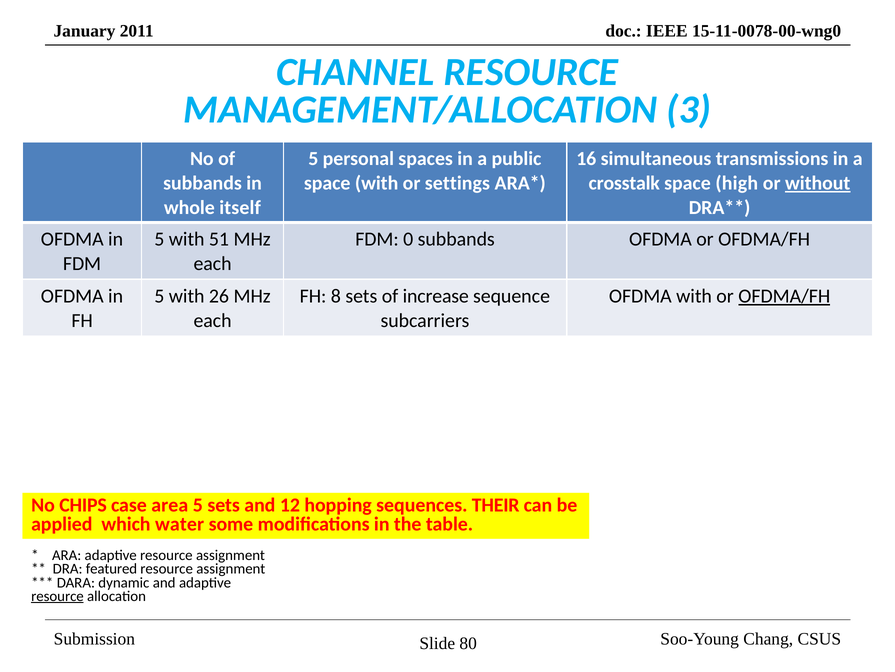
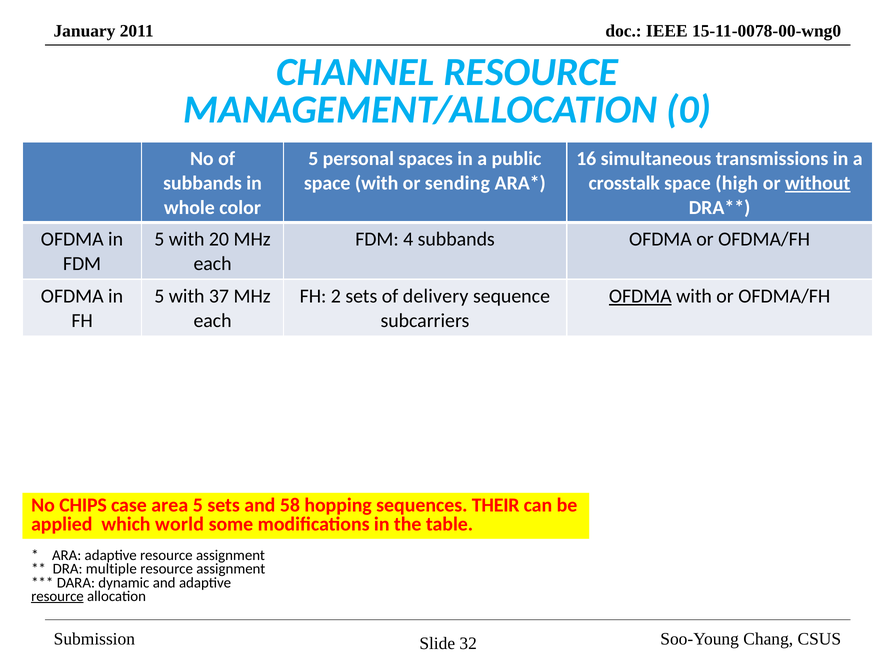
3: 3 -> 0
settings: settings -> sending
itself: itself -> color
51: 51 -> 20
0: 0 -> 4
26: 26 -> 37
8: 8 -> 2
increase: increase -> delivery
OFDMA at (640, 296) underline: none -> present
OFDMA/FH at (784, 296) underline: present -> none
12: 12 -> 58
water: water -> world
featured: featured -> multiple
80: 80 -> 32
